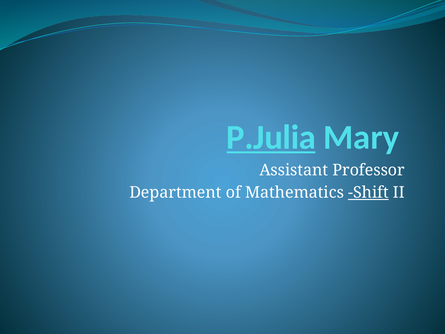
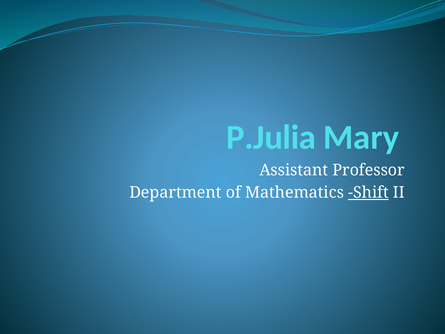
P.Julia underline: present -> none
